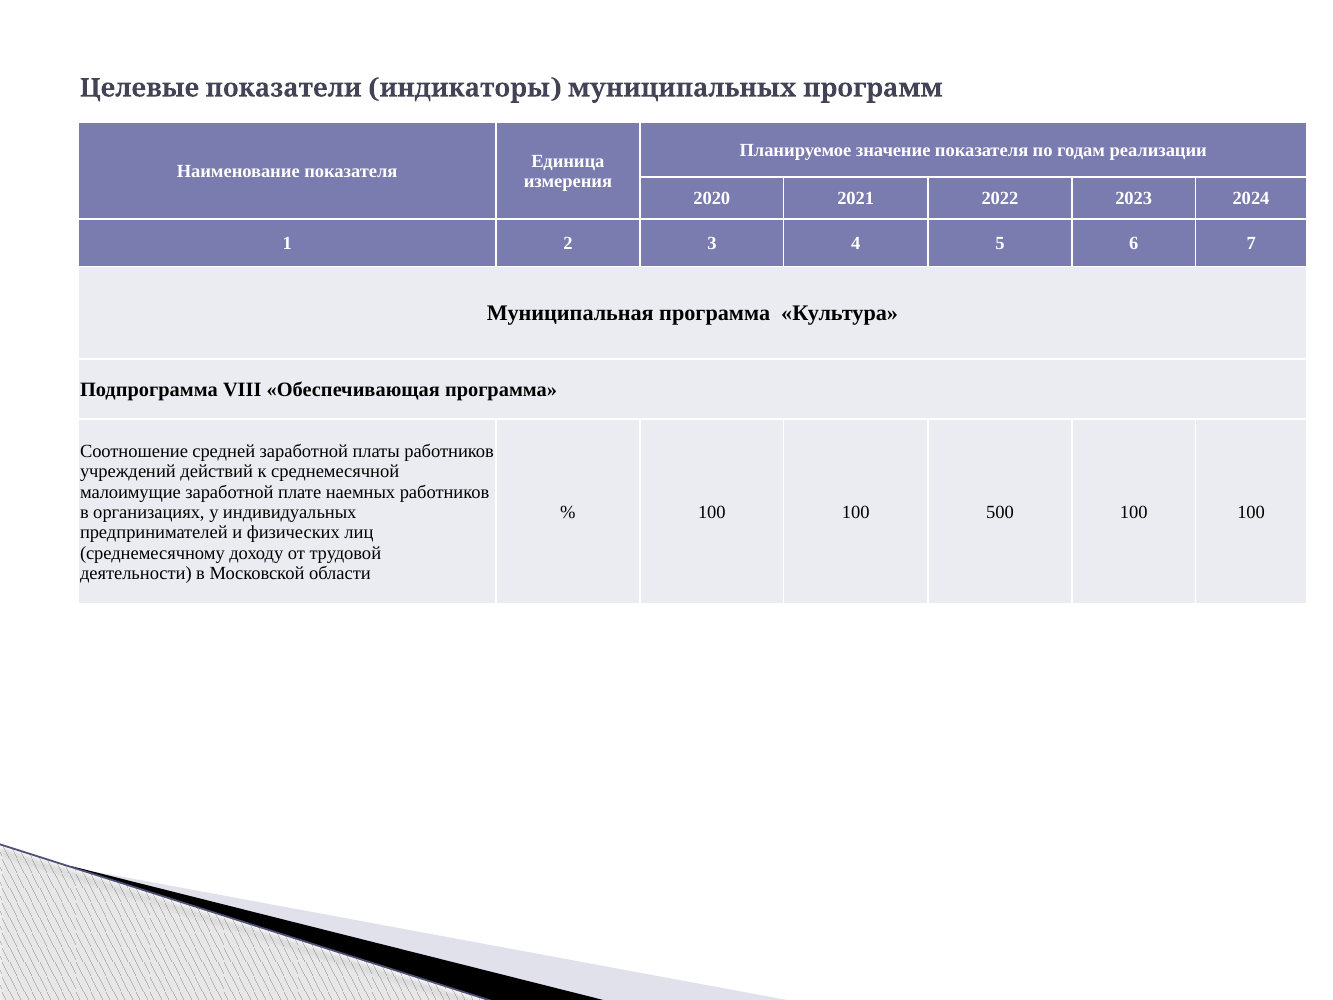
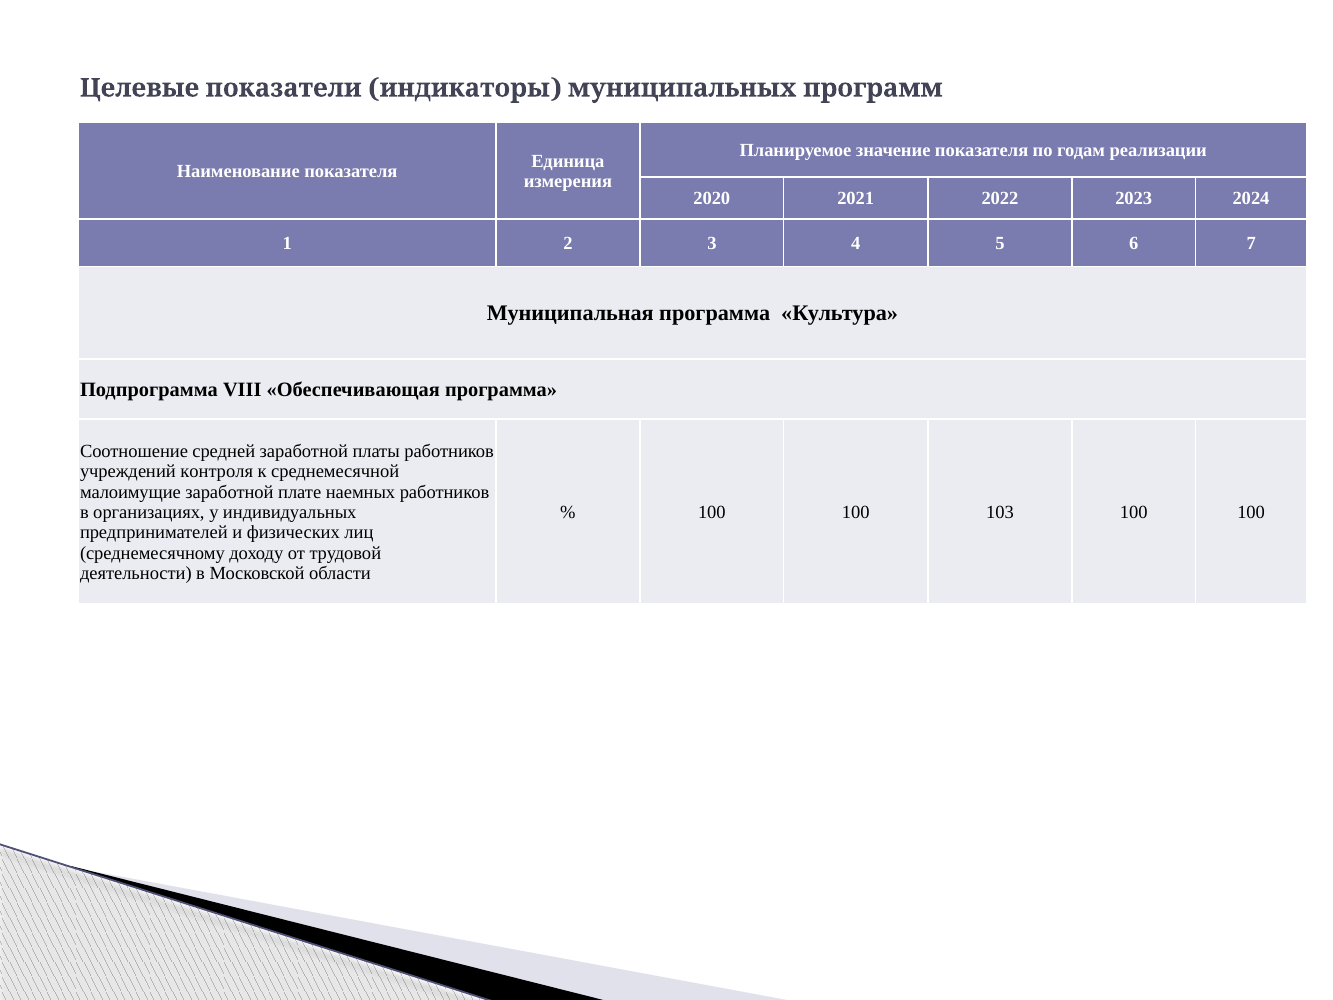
действий: действий -> контроля
500: 500 -> 103
